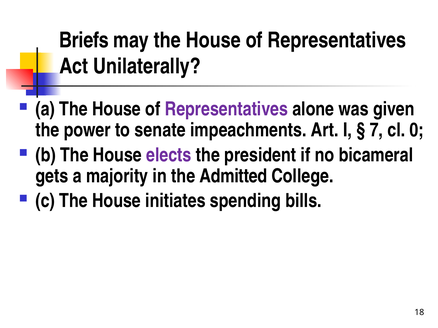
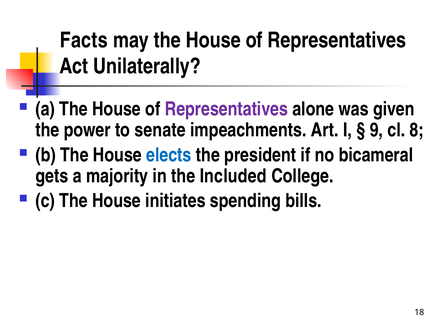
Briefs: Briefs -> Facts
7: 7 -> 9
0: 0 -> 8
elects colour: purple -> blue
Admitted: Admitted -> Included
